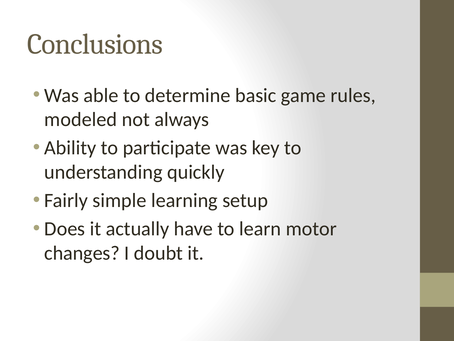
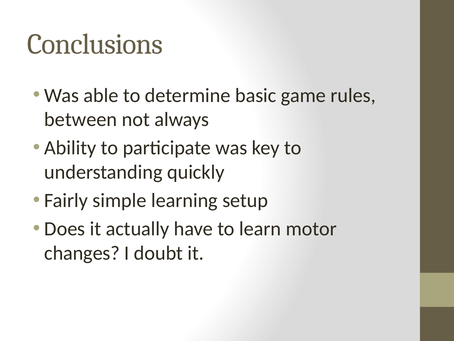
modeled: modeled -> between
